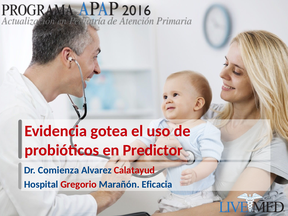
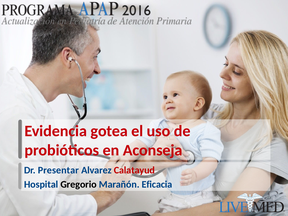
Predictor: Predictor -> Aconseja
Comienza: Comienza -> Presentar
Gregorio colour: red -> black
